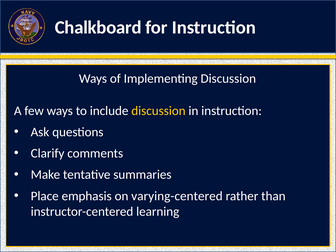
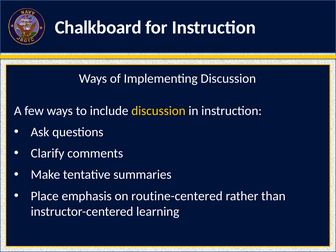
varying-centered: varying-centered -> routine-centered
